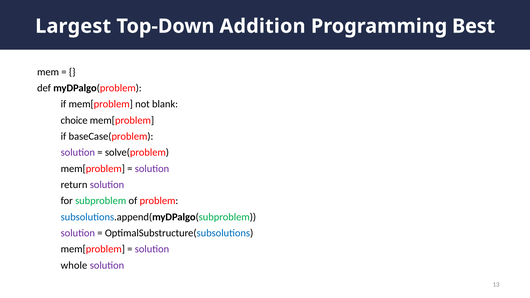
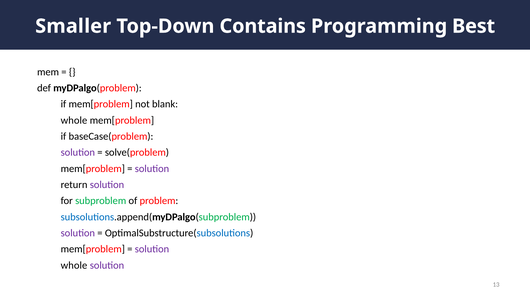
Largest: Largest -> Smaller
Addition: Addition -> Contains
choice at (74, 120): choice -> whole
